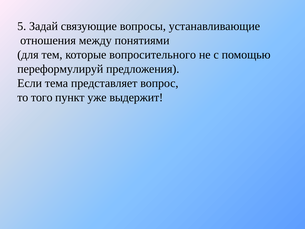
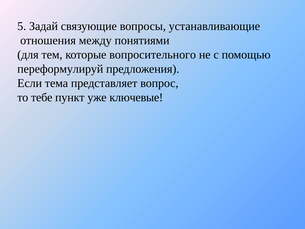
того: того -> тебе
выдержит: выдержит -> ключевые
